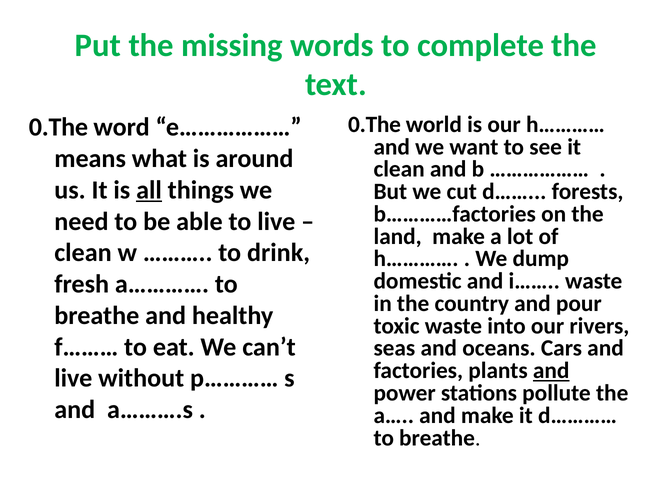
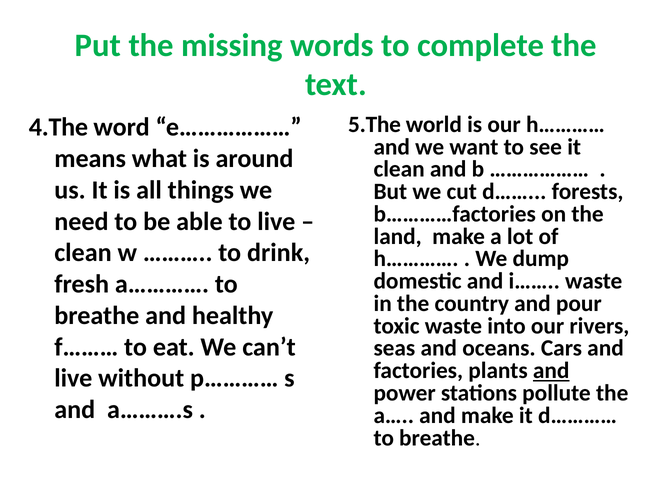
0.The at (375, 124): 0.The -> 5.The
0.The at (58, 127): 0.The -> 4.The
all underline: present -> none
